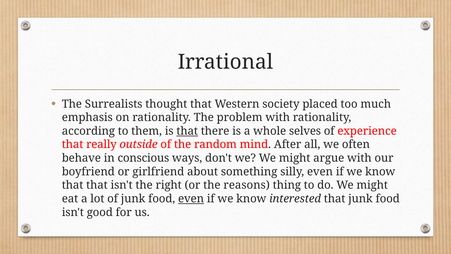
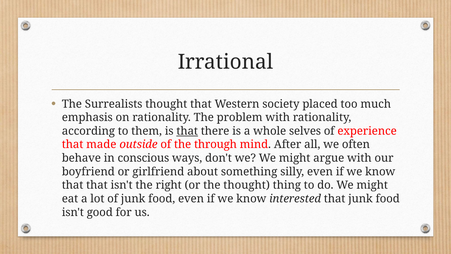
really: really -> made
random: random -> through
the reasons: reasons -> thought
even at (191, 199) underline: present -> none
